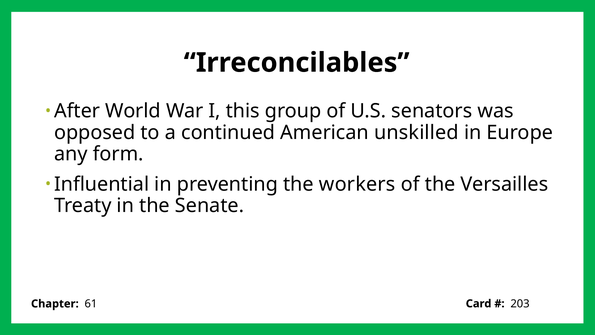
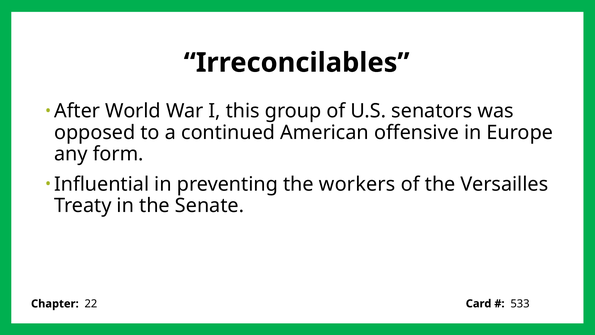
unskilled: unskilled -> offensive
61: 61 -> 22
203: 203 -> 533
